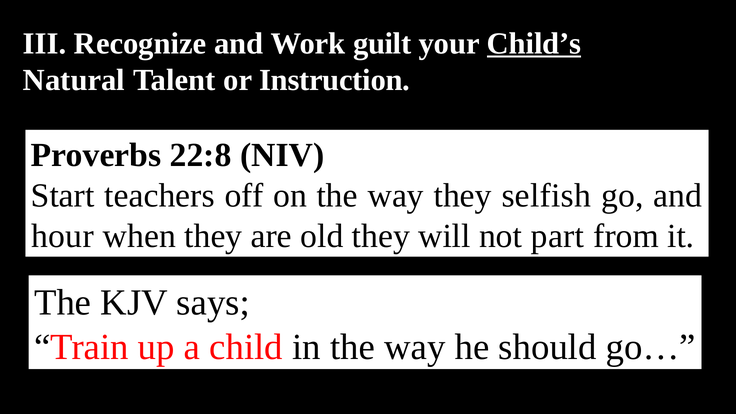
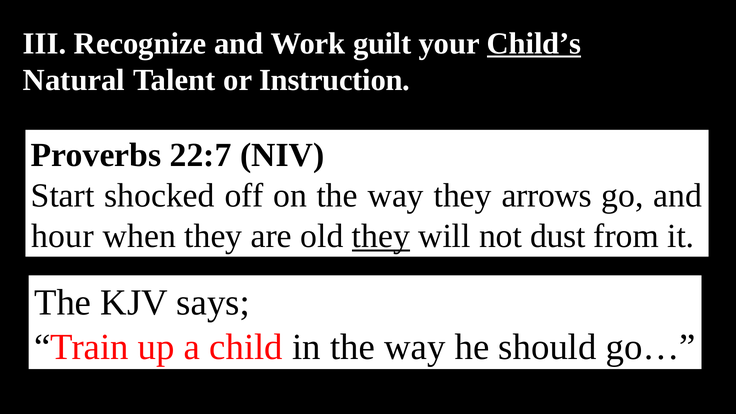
22:8: 22:8 -> 22:7
teachers: teachers -> shocked
selfish: selfish -> arrows
they at (381, 236) underline: none -> present
part: part -> dust
